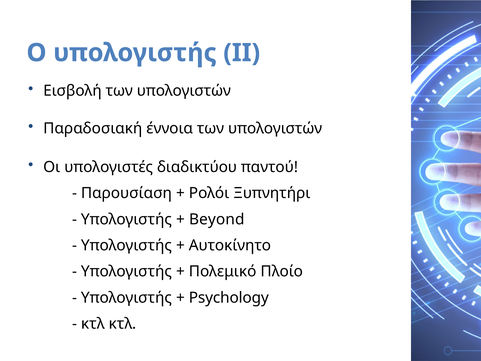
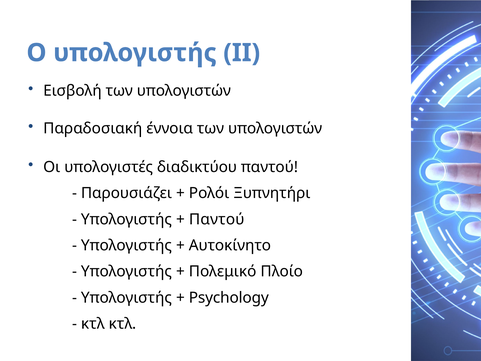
Παρουσίαση: Παρουσίαση -> Παρουσιάζει
Beyond at (217, 219): Beyond -> Παντού
